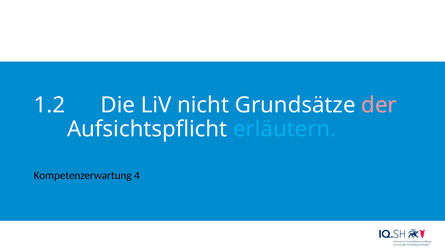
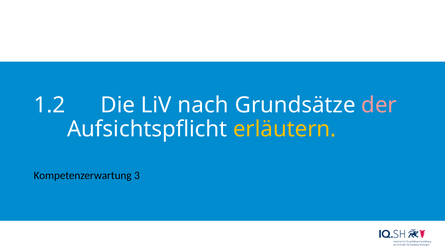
nicht: nicht -> nach
erläutern colour: light blue -> yellow
4: 4 -> 3
